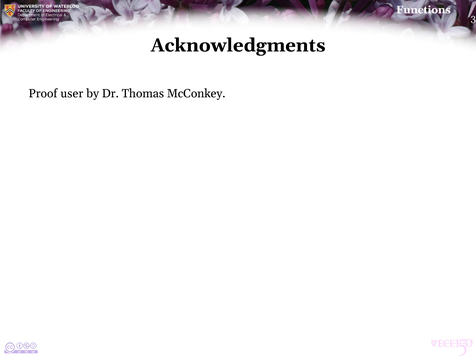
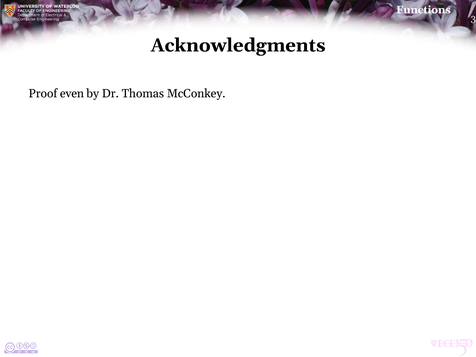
user: user -> even
